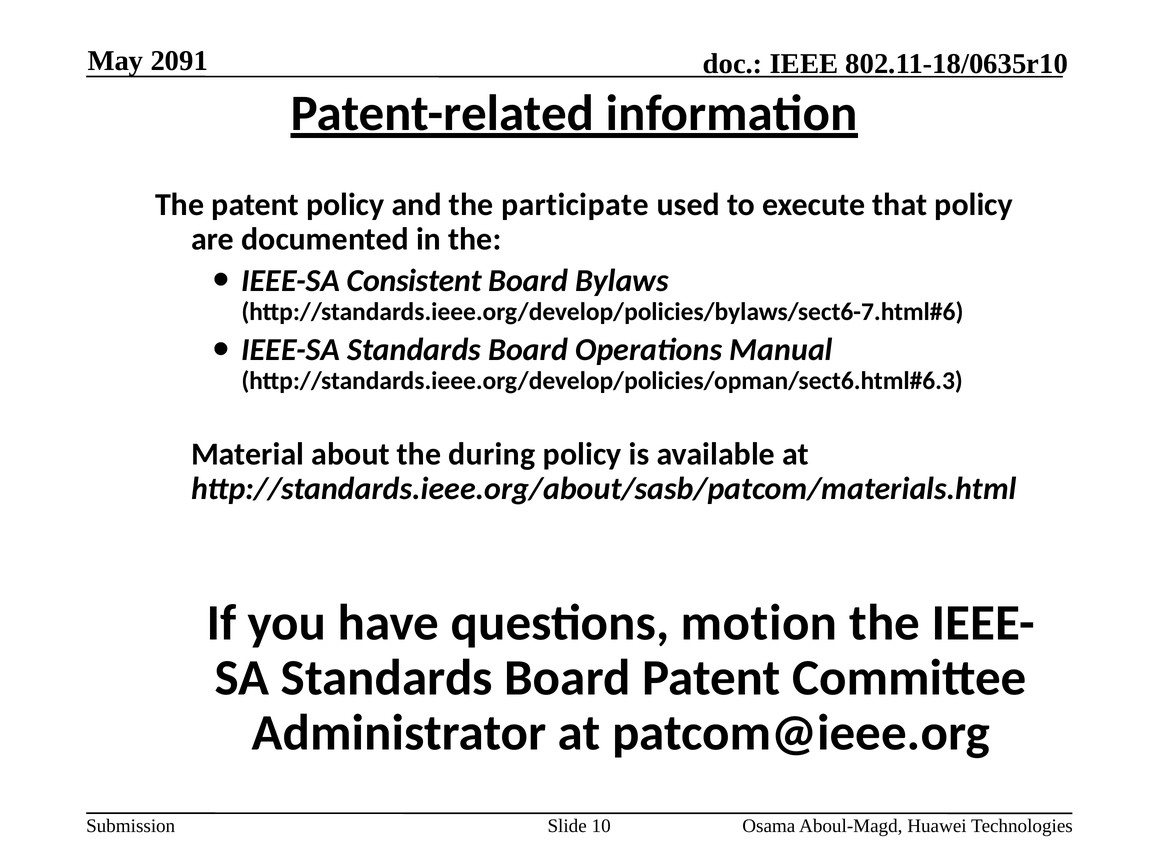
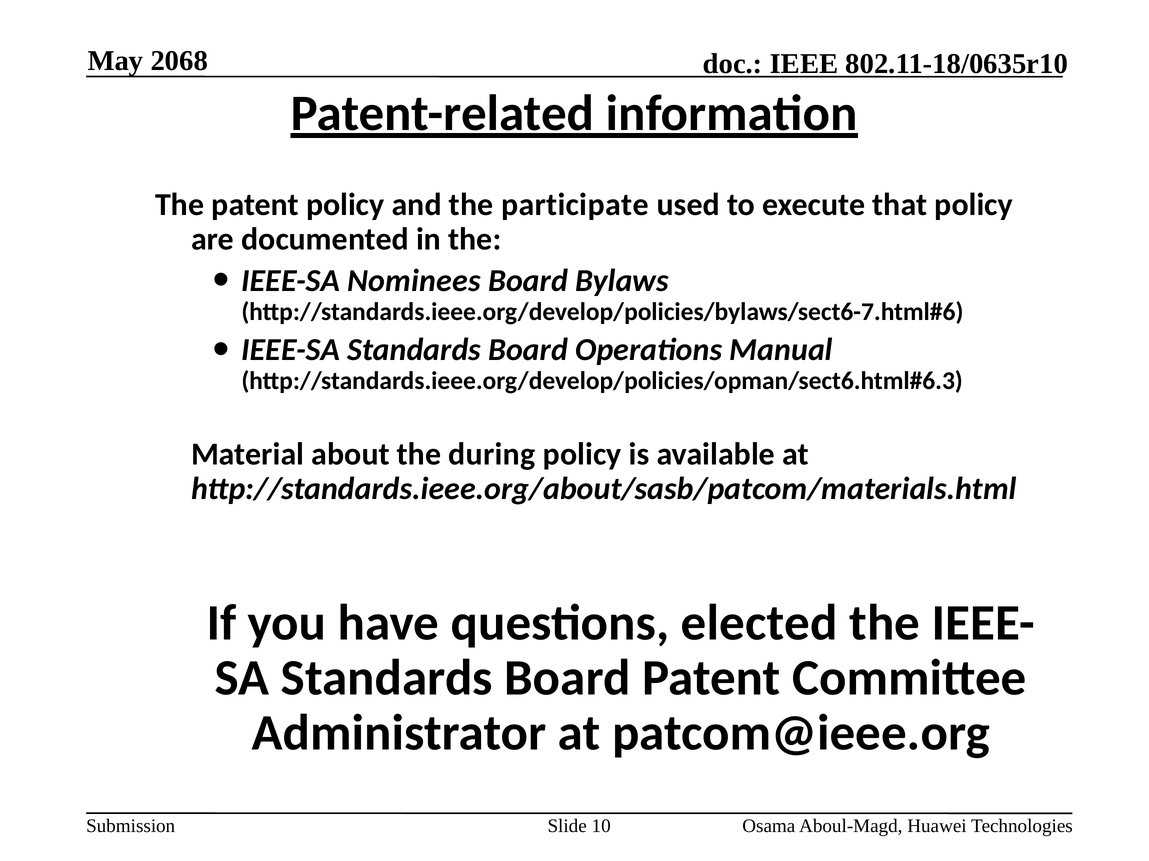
2091: 2091 -> 2068
Consistent: Consistent -> Nominees
motion: motion -> elected
